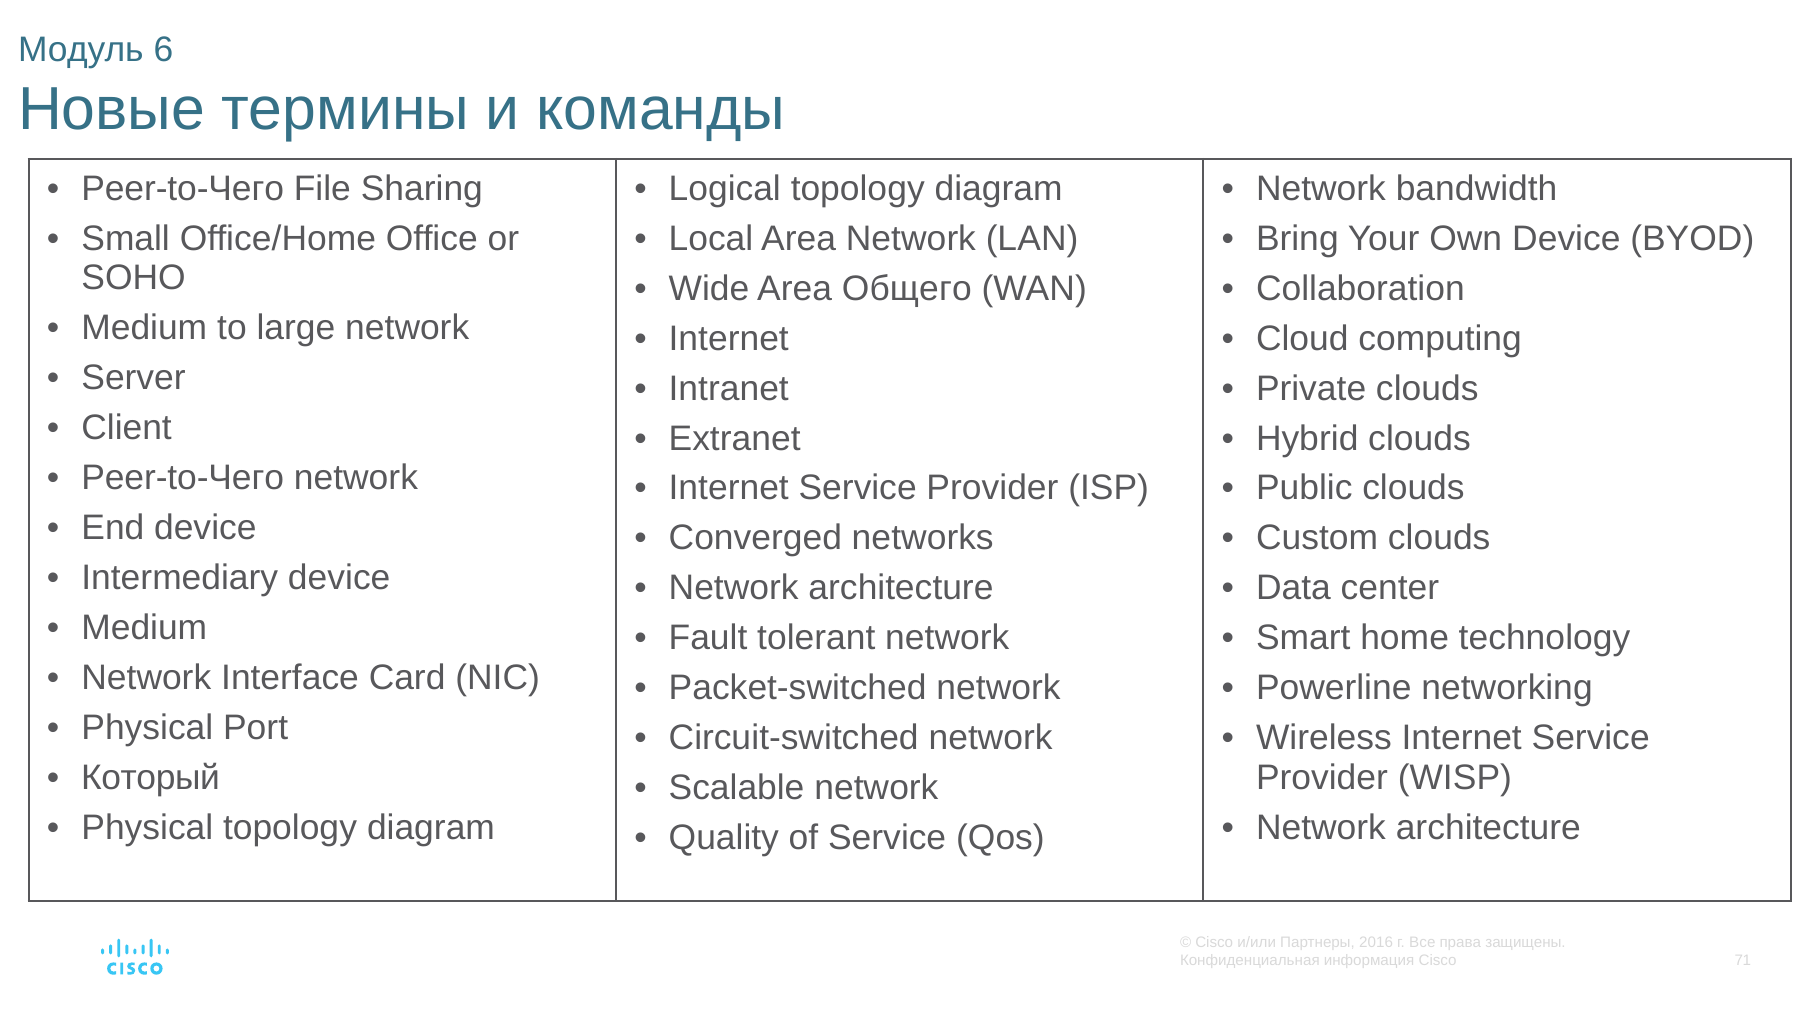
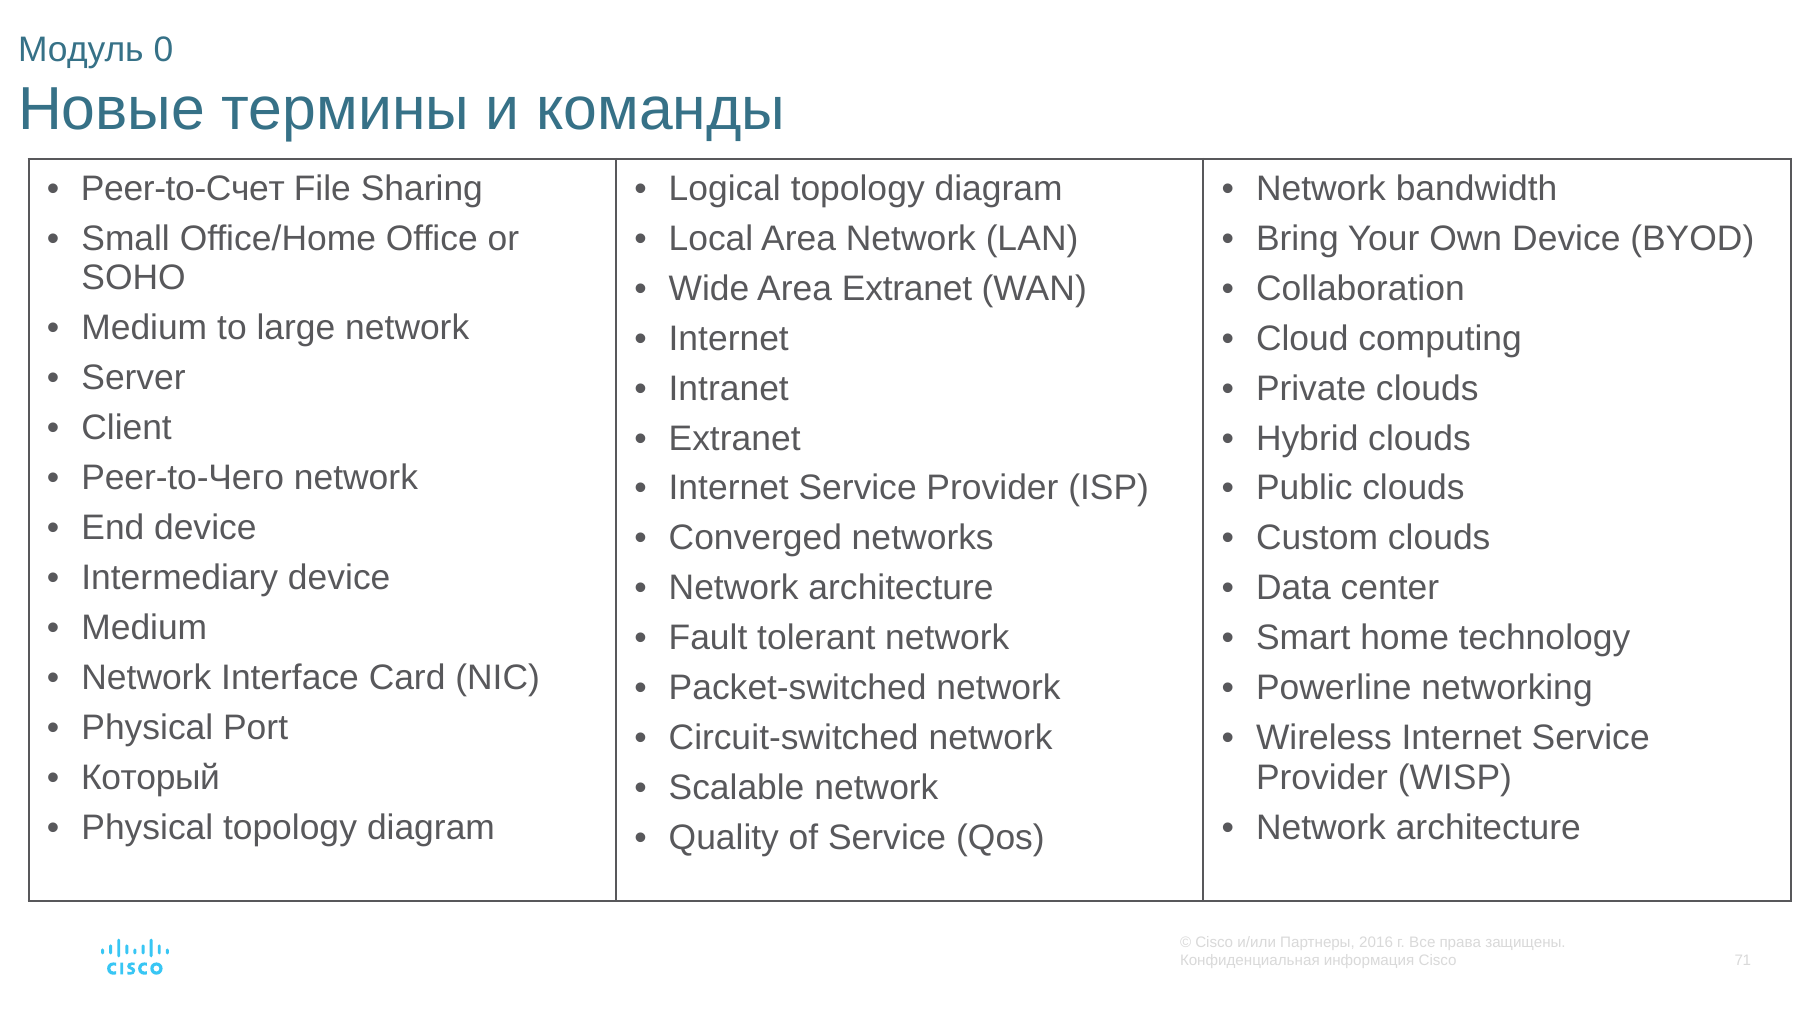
6: 6 -> 0
Peer-to-Чего at (183, 189): Peer-to-Чего -> Peer-to-Счет
Area Общего: Общего -> Extranet
